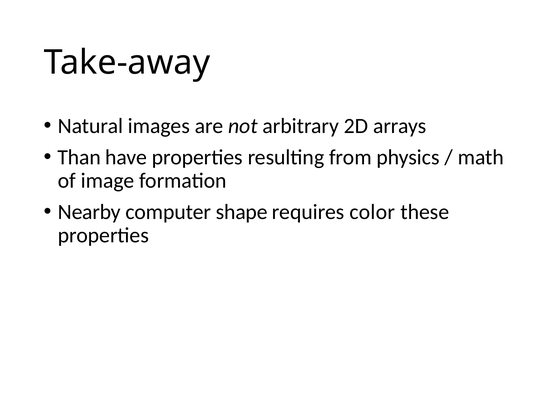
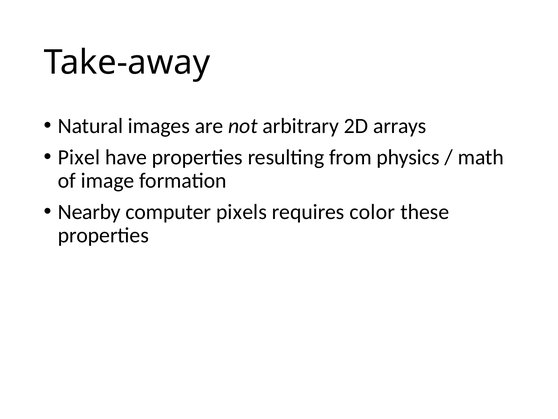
Than: Than -> Pixel
shape: shape -> pixels
